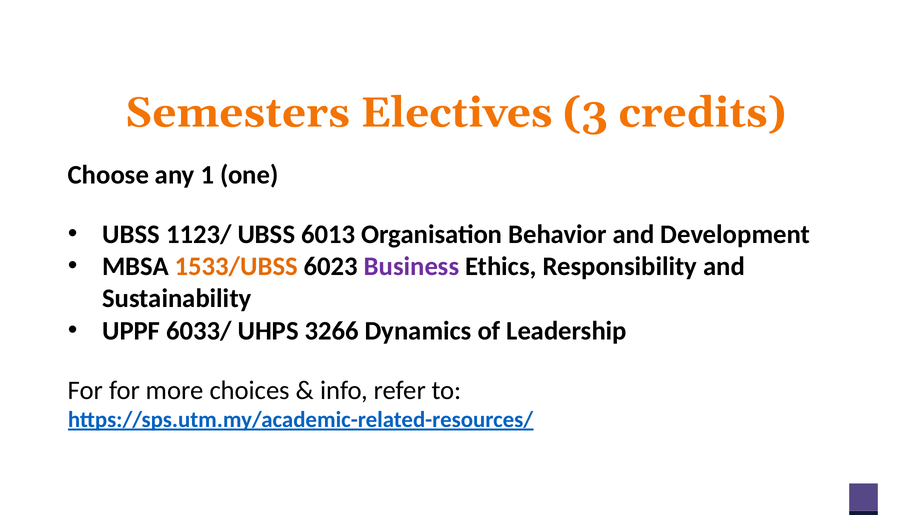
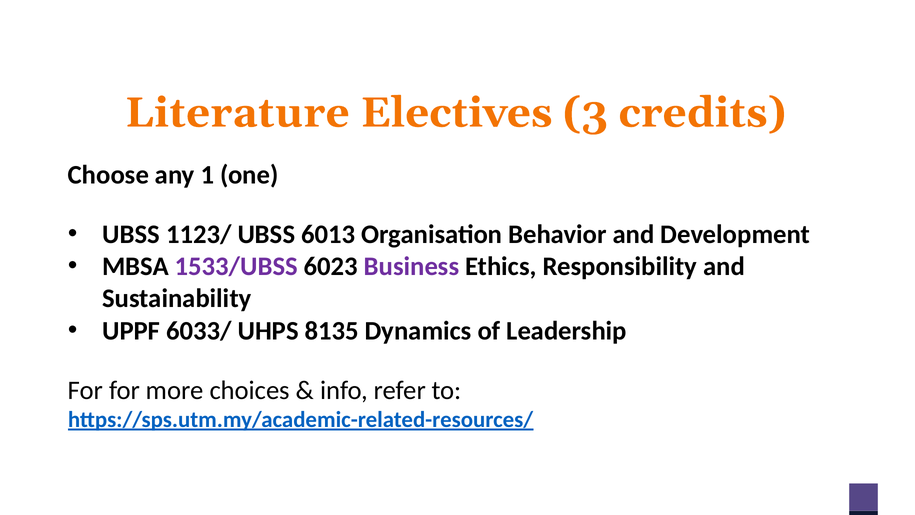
Semesters: Semesters -> Literature
1533/UBSS colour: orange -> purple
3266: 3266 -> 8135
